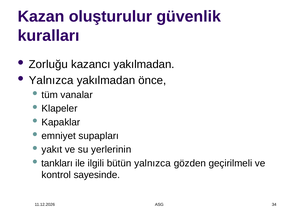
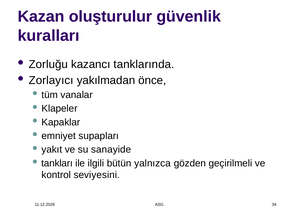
kazancı yakılmadan: yakılmadan -> tanklarında
Yalnızca at (51, 80): Yalnızca -> Zorlayıcı
yerlerinin: yerlerinin -> sanayide
sayesinde: sayesinde -> seviyesini
